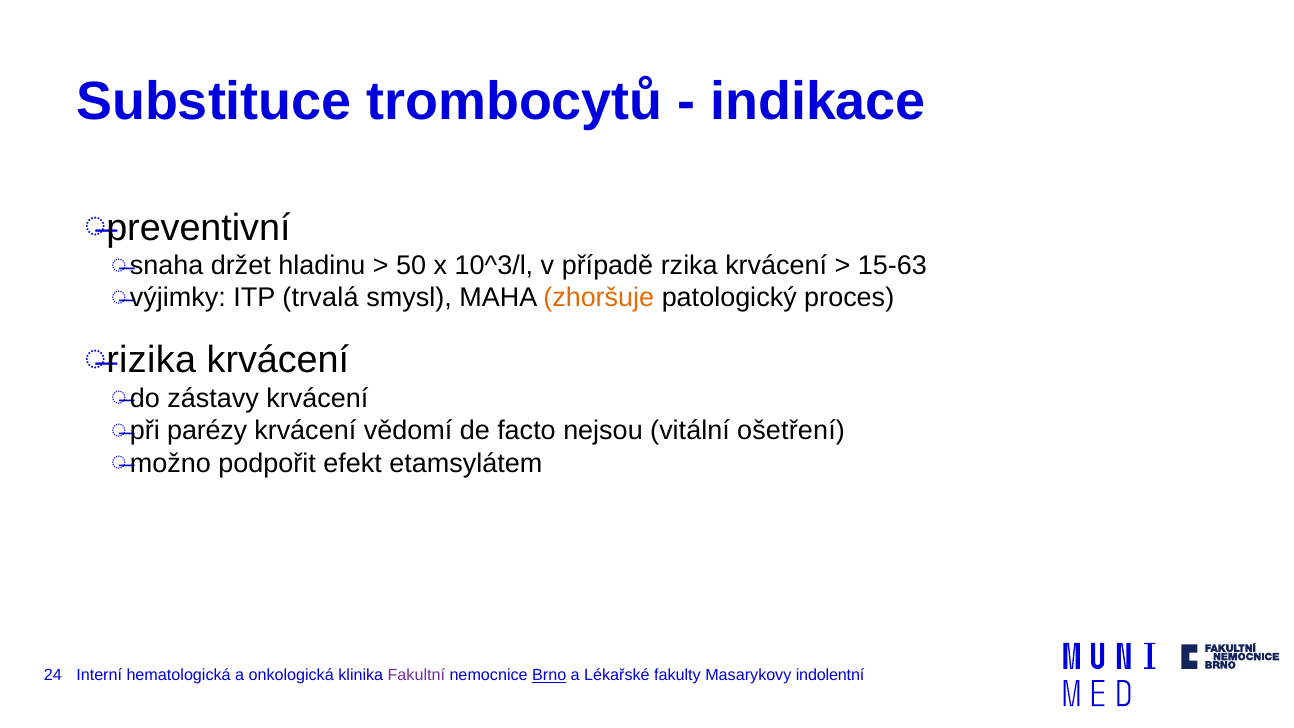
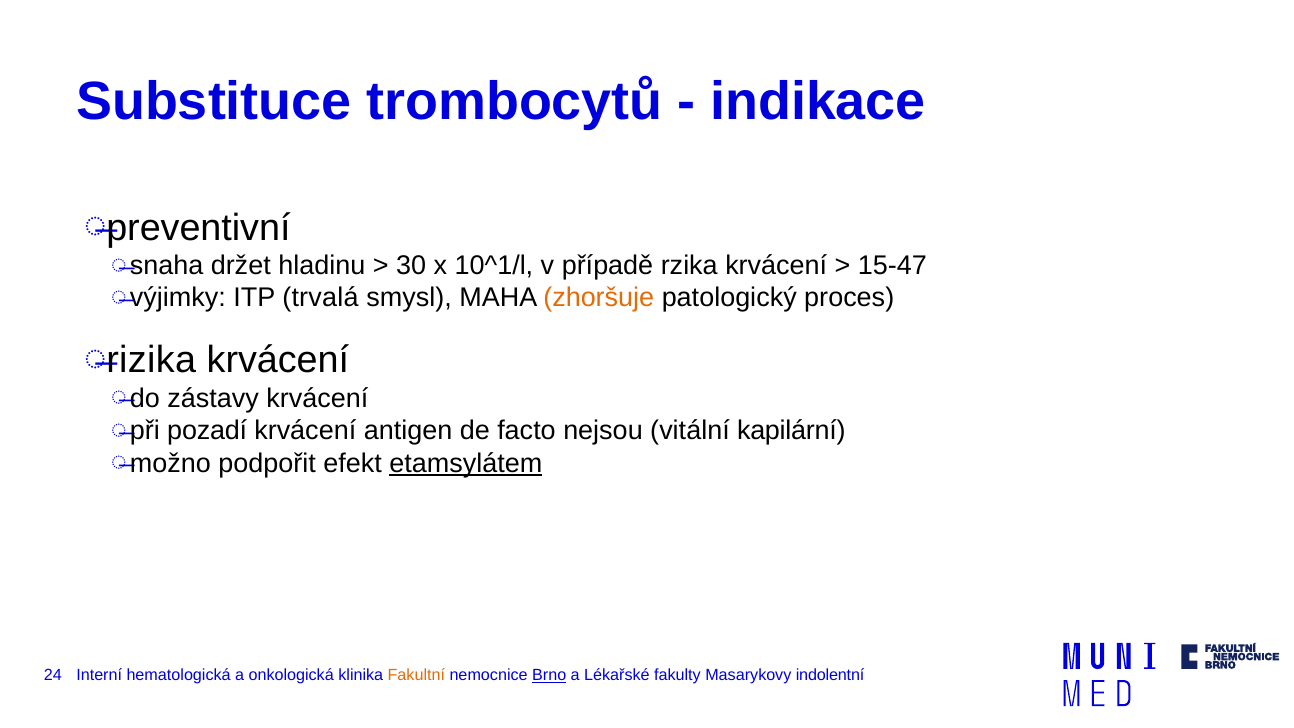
50: 50 -> 30
10^3/l: 10^3/l -> 10^1/l
15-63: 15-63 -> 15-47
parézy: parézy -> pozadí
vědomí: vědomí -> antigen
ošetření: ošetření -> kapilární
etamsylátem underline: none -> present
Fakultní colour: purple -> orange
